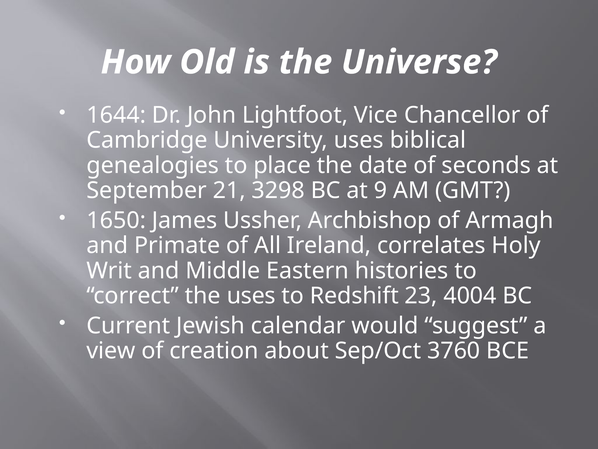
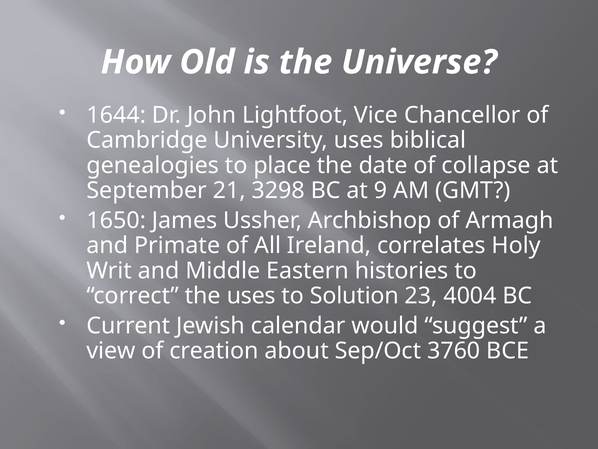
seconds: seconds -> collapse
Redshift: Redshift -> Solution
